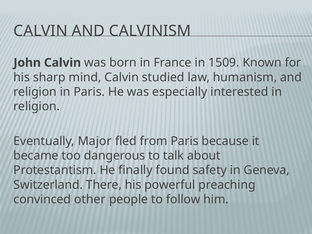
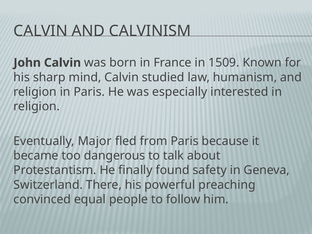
other: other -> equal
